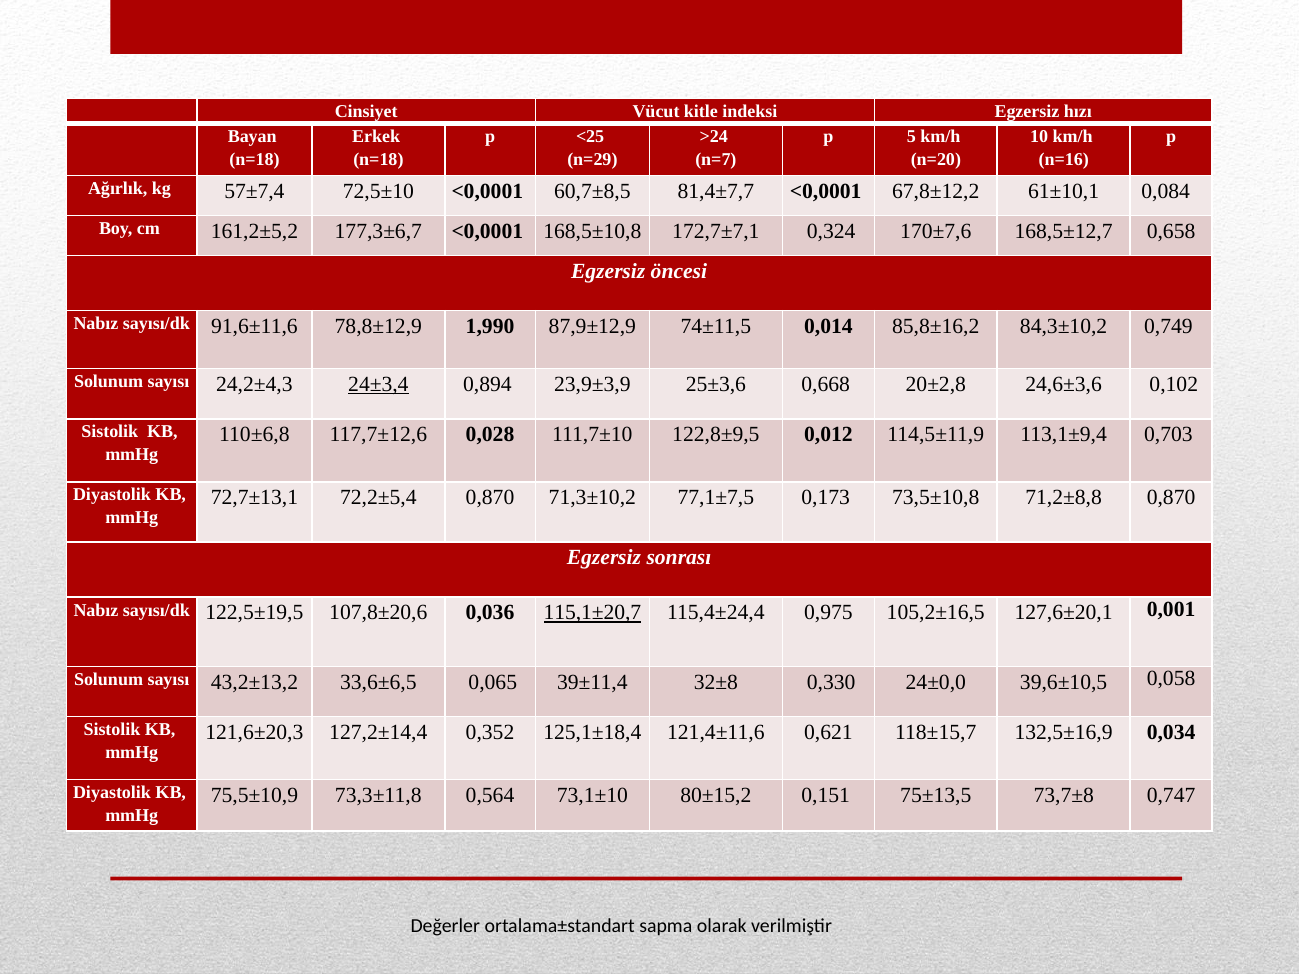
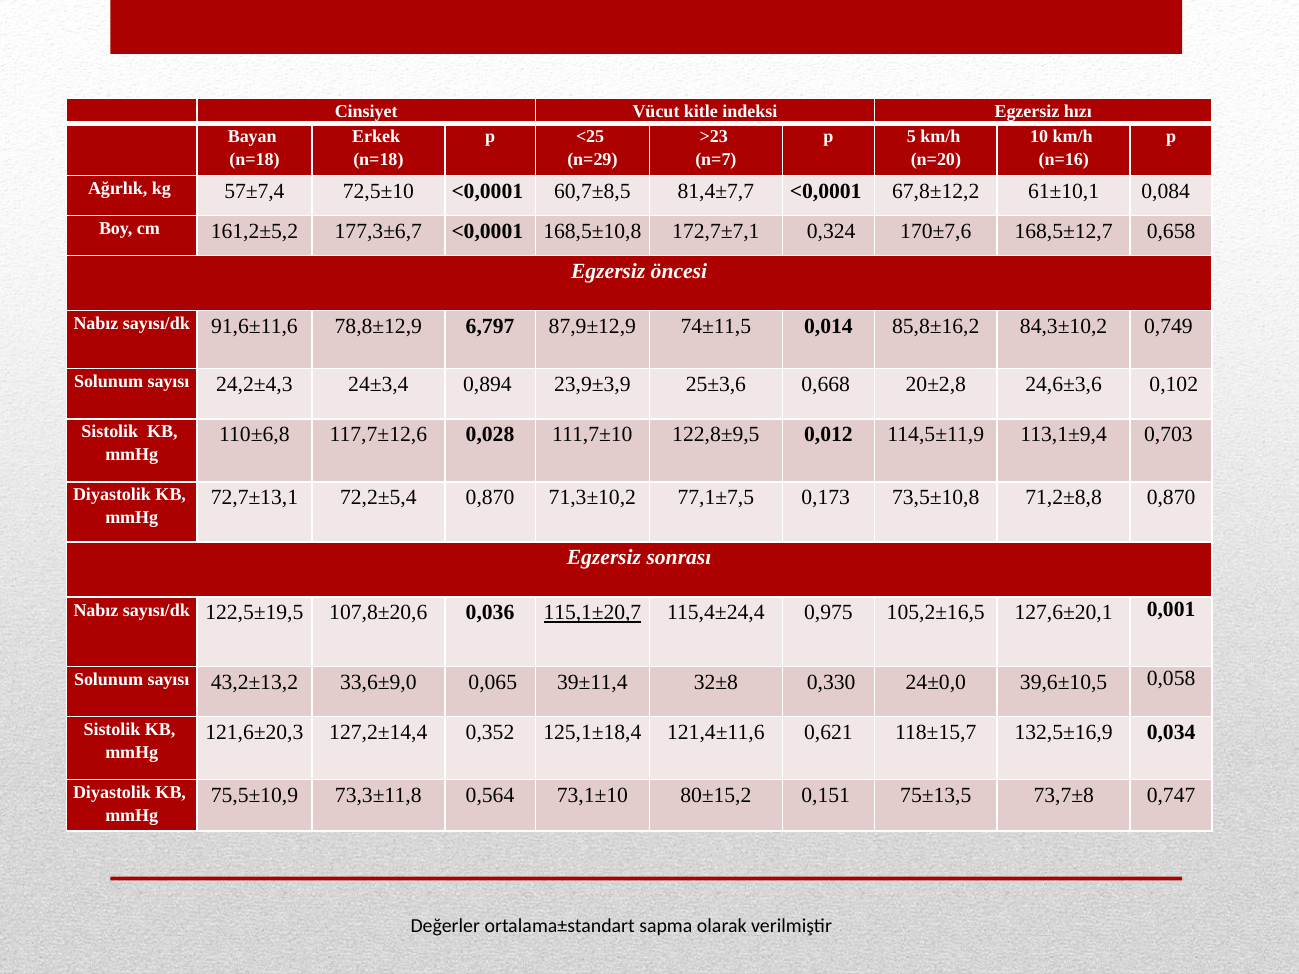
>24: >24 -> >23
1,990: 1,990 -> 6,797
24±3,4 underline: present -> none
33,6±6,5: 33,6±6,5 -> 33,6±9,0
